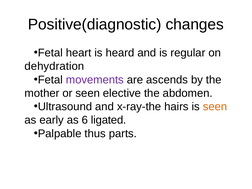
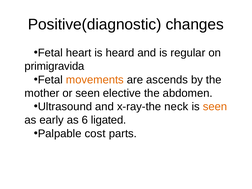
dehydration: dehydration -> primigravida
movements colour: purple -> orange
hairs: hairs -> neck
thus: thus -> cost
